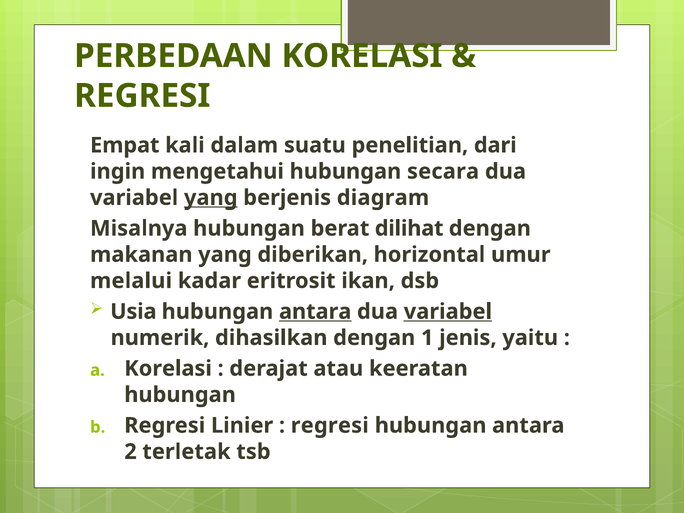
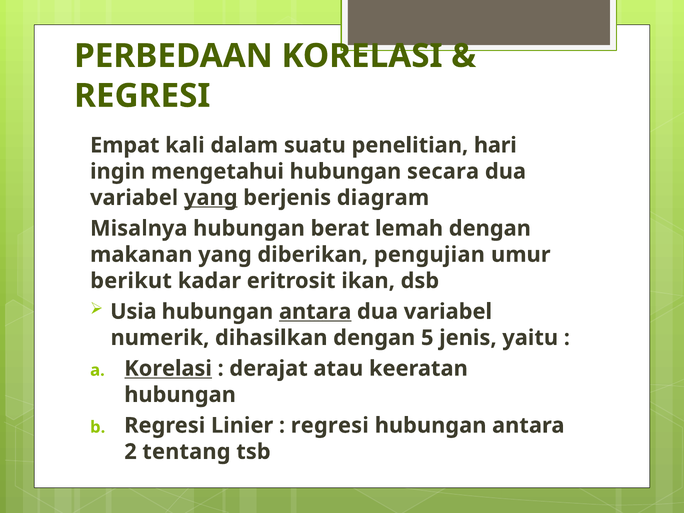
dari: dari -> hari
dilihat: dilihat -> lemah
horizontal: horizontal -> pengujian
melalui: melalui -> berikut
variabel at (448, 312) underline: present -> none
1: 1 -> 5
Korelasi at (168, 369) underline: none -> present
terletak: terletak -> tentang
